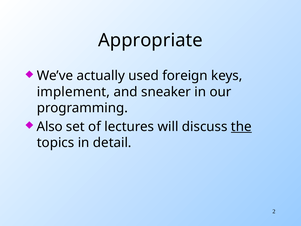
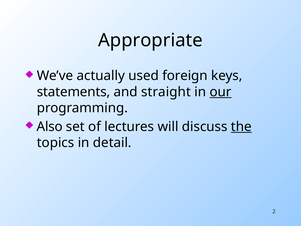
implement: implement -> statements
sneaker: sneaker -> straight
our underline: none -> present
